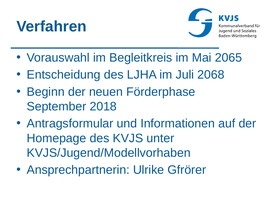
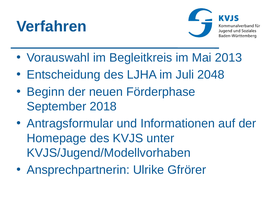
2065: 2065 -> 2013
2068: 2068 -> 2048
